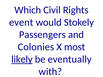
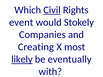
Civil underline: none -> present
Passengers: Passengers -> Companies
Colonies: Colonies -> Creating
